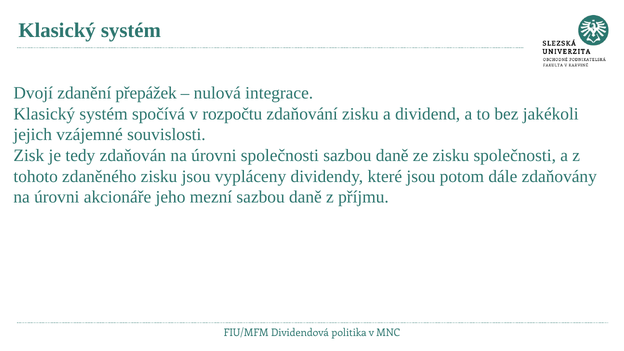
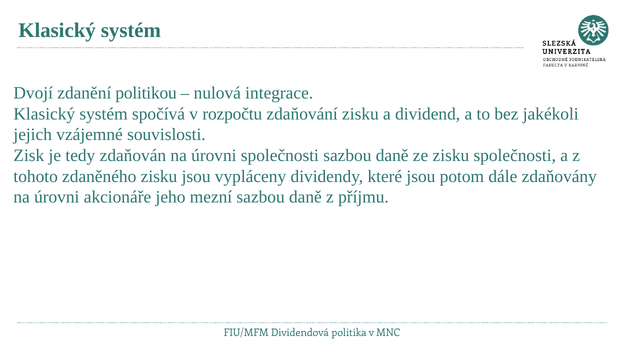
přepážek: přepážek -> politikou
